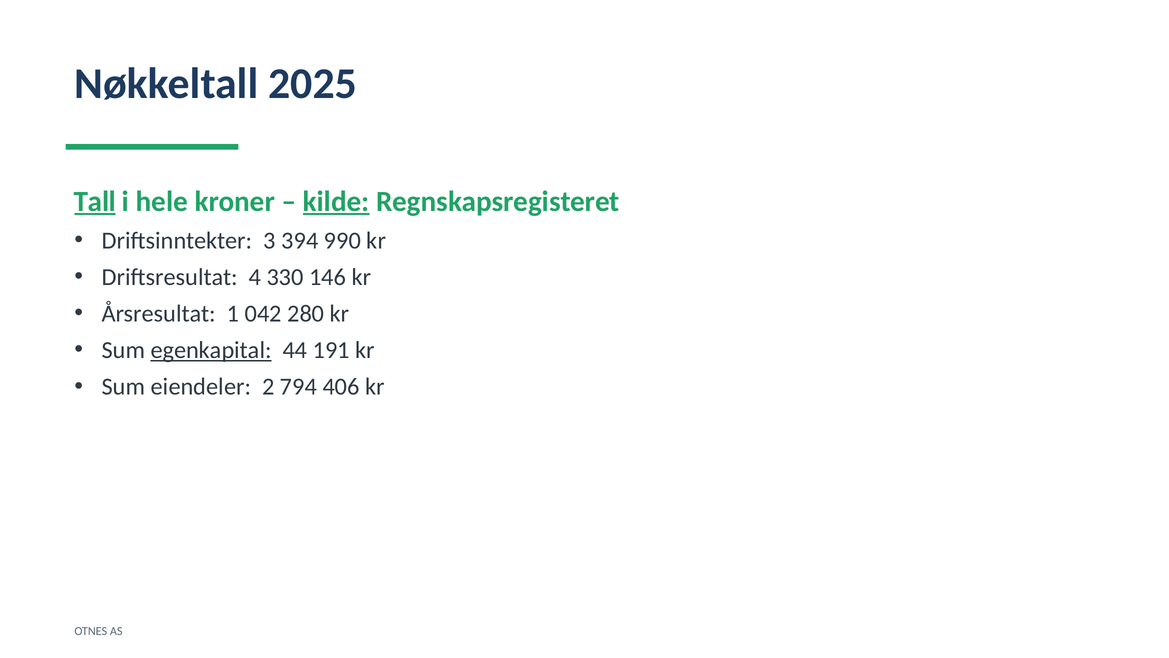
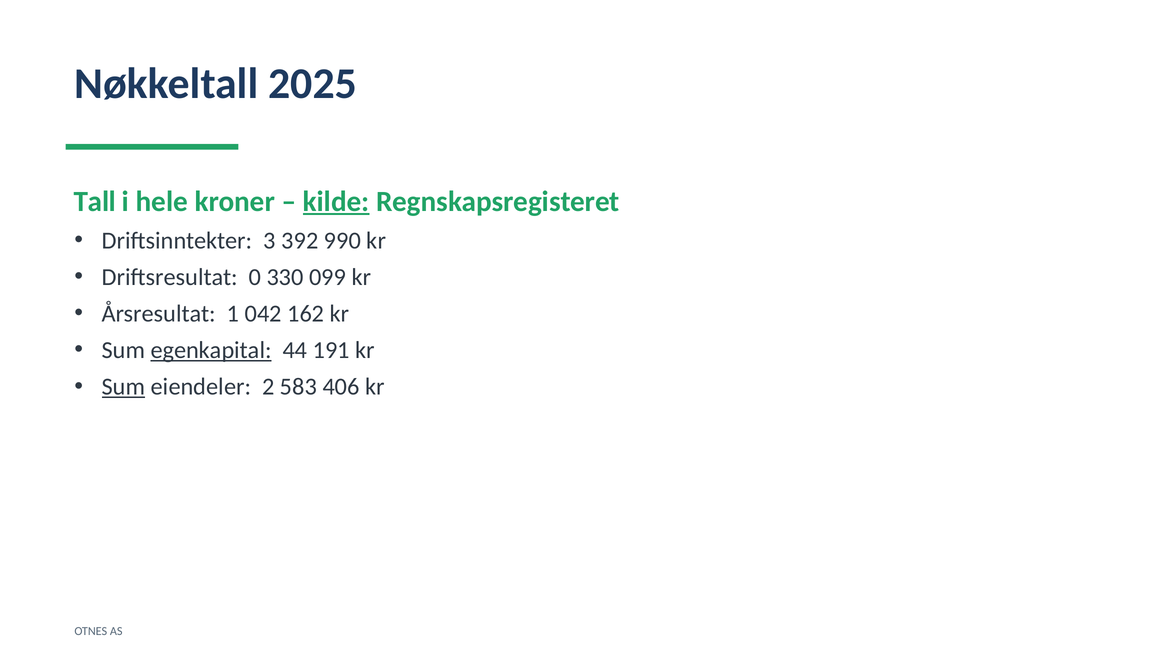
Tall underline: present -> none
394: 394 -> 392
4: 4 -> 0
146: 146 -> 099
280: 280 -> 162
Sum at (123, 387) underline: none -> present
794: 794 -> 583
